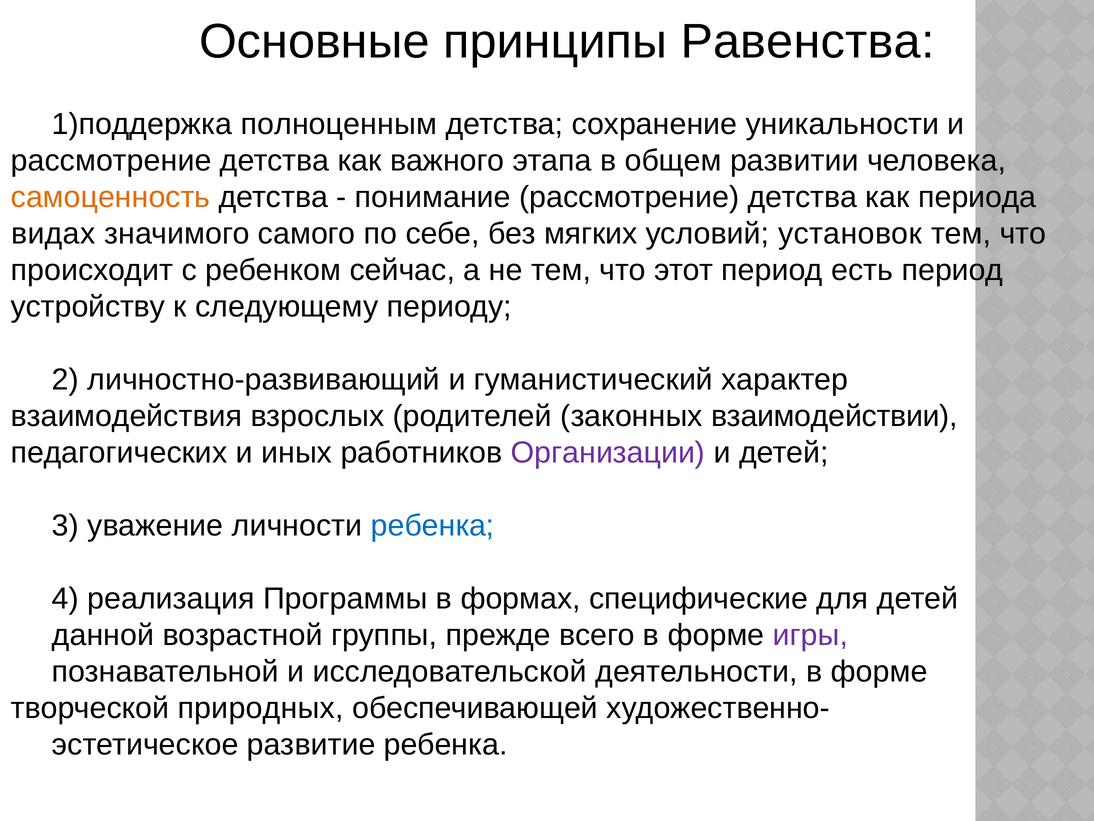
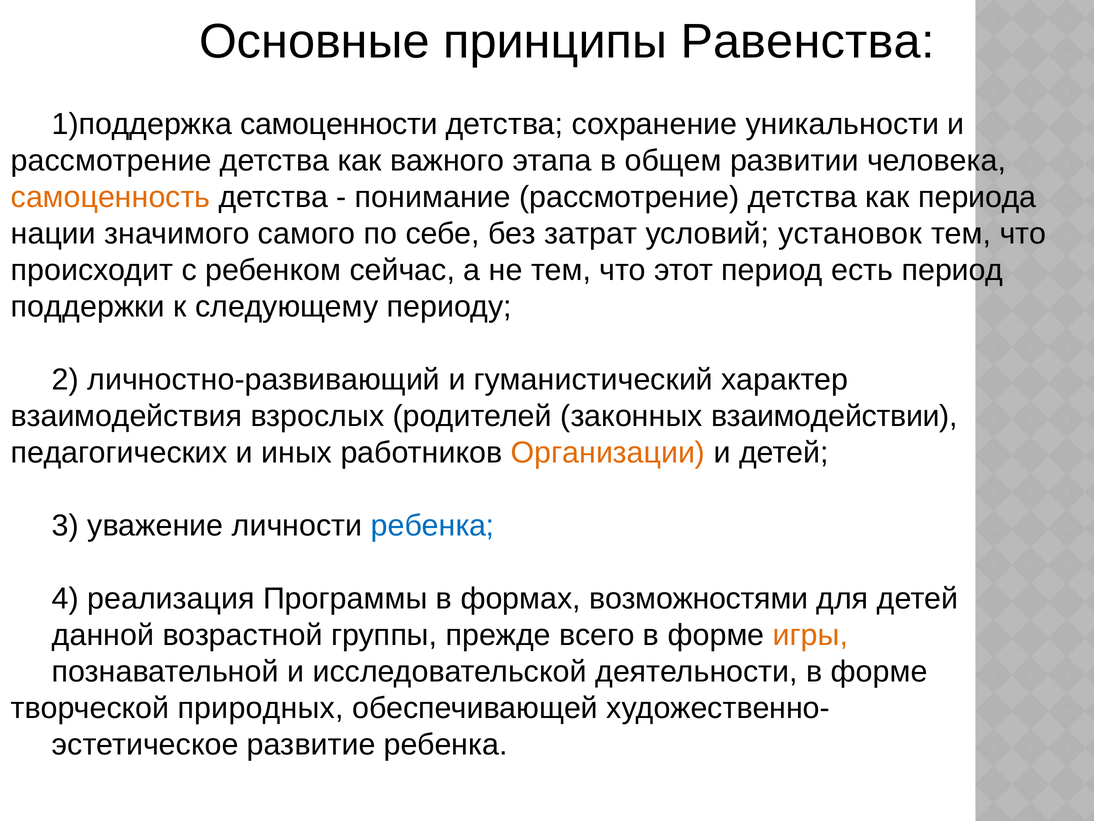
полноценным: полноценным -> самоценности
видах: видах -> нации
мягких: мягких -> затрат
устройству: устройству -> поддержки
Организации colour: purple -> orange
специфические: специфические -> возможностями
игры colour: purple -> orange
